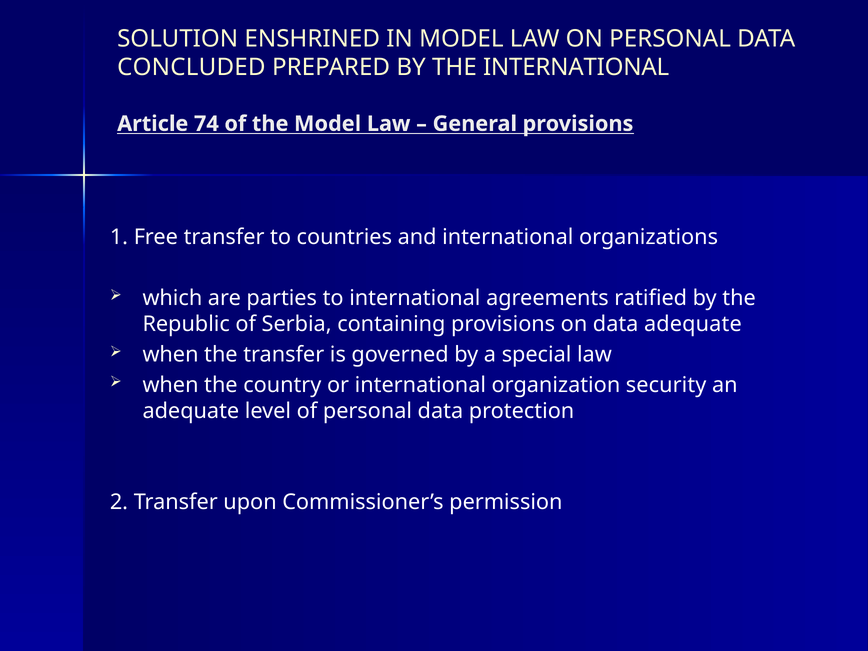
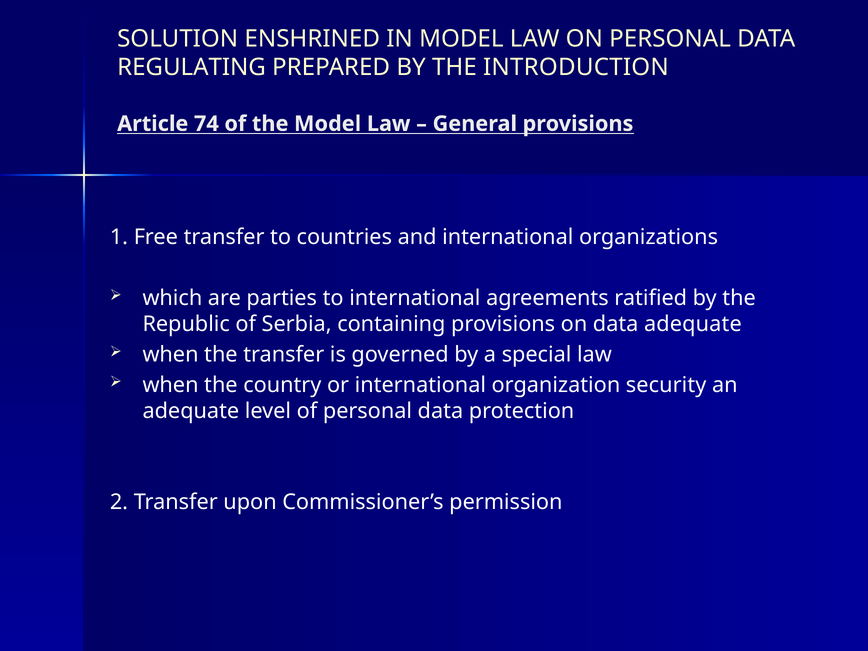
CONCLUDED: CONCLUDED -> REGULATING
THE INTERNATIONAL: INTERNATIONAL -> INTRODUCTION
